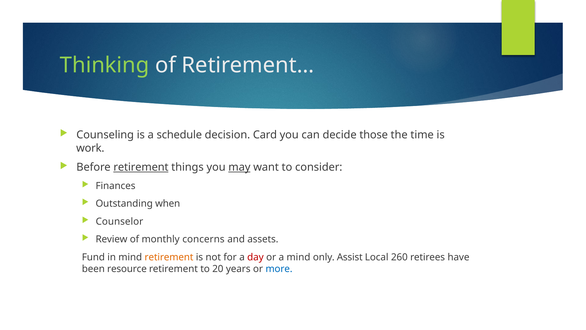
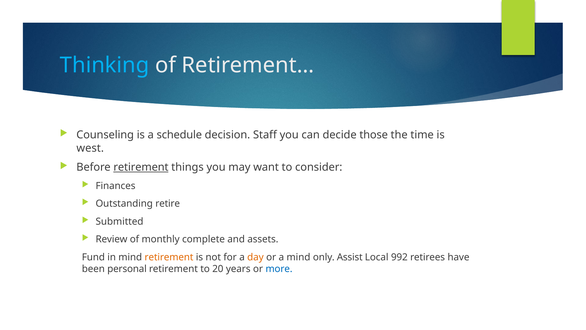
Thinking colour: light green -> light blue
Card: Card -> Staff
work: work -> west
may underline: present -> none
when: when -> retire
Counselor: Counselor -> Submitted
concerns: concerns -> complete
day colour: red -> orange
260: 260 -> 992
resource: resource -> personal
